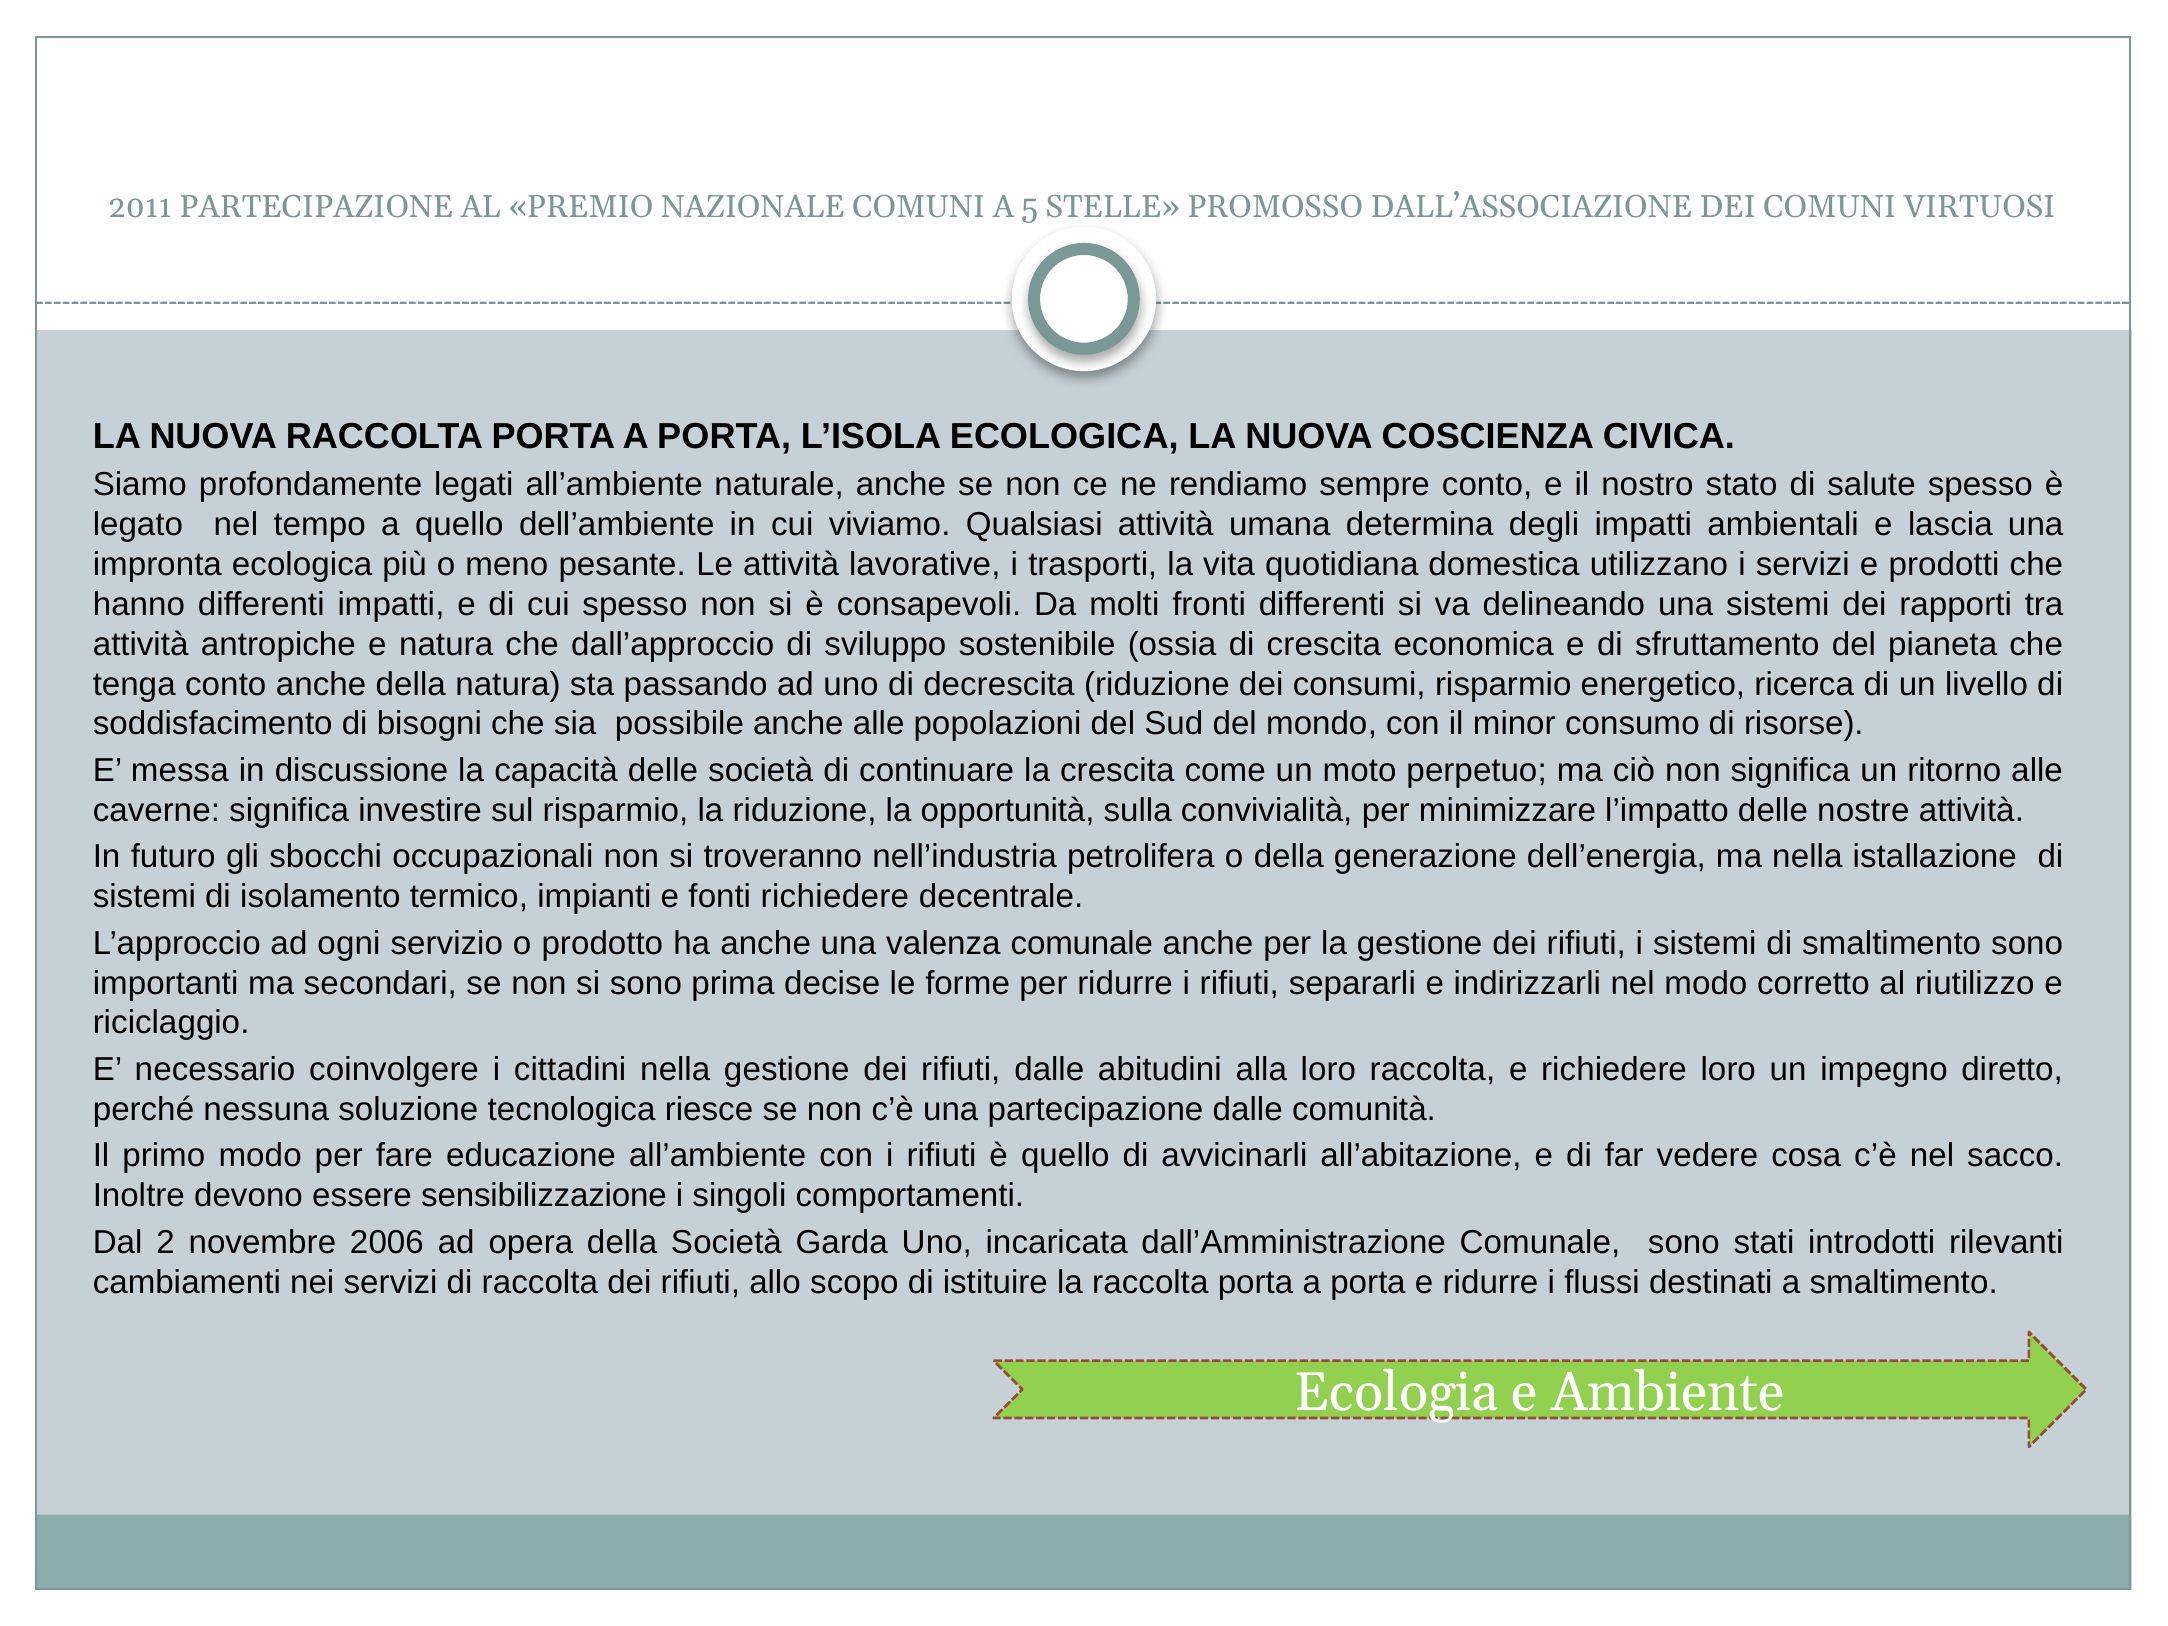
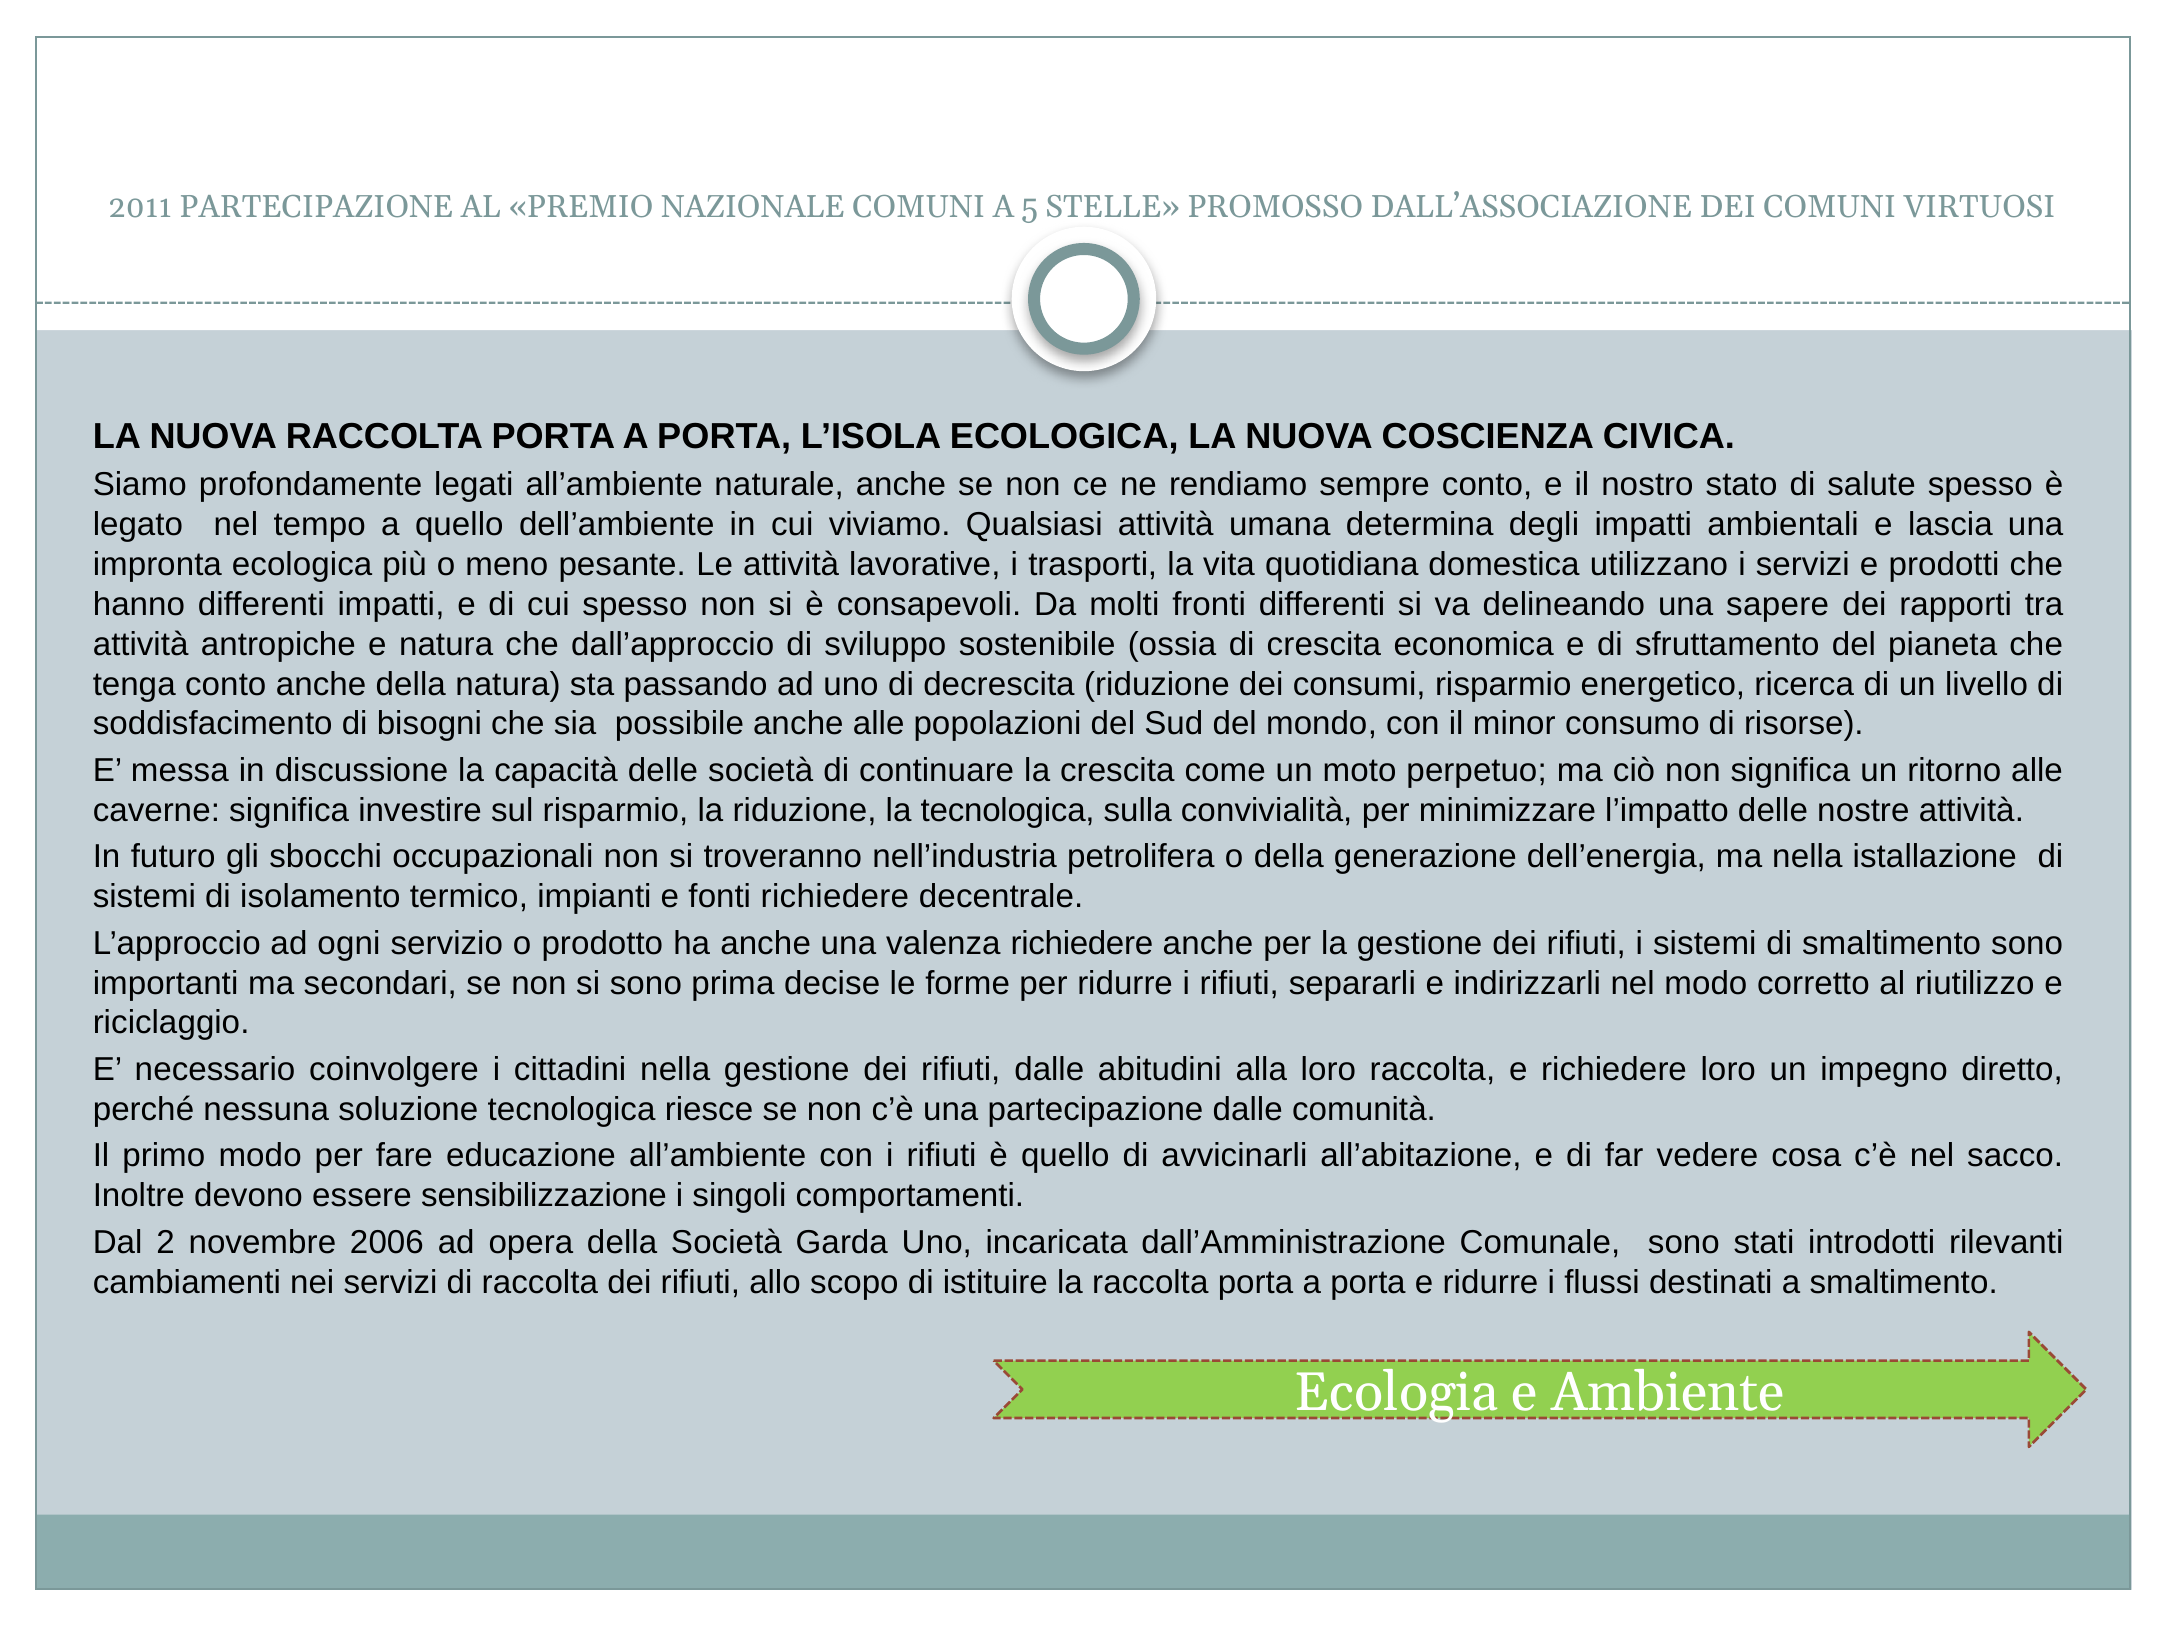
una sistemi: sistemi -> sapere
la opportunità: opportunità -> tecnologica
valenza comunale: comunale -> richiedere
